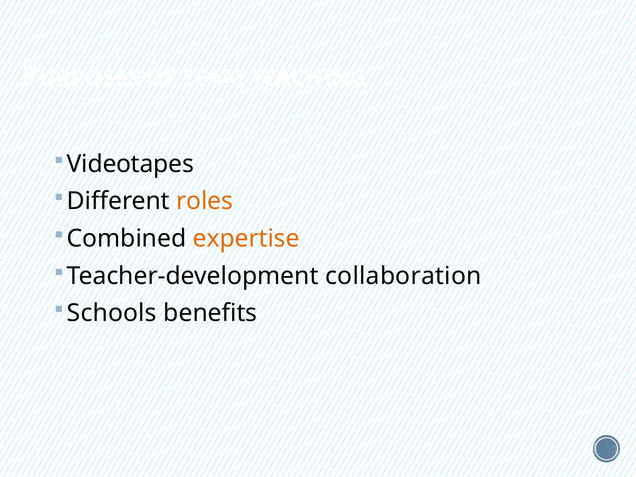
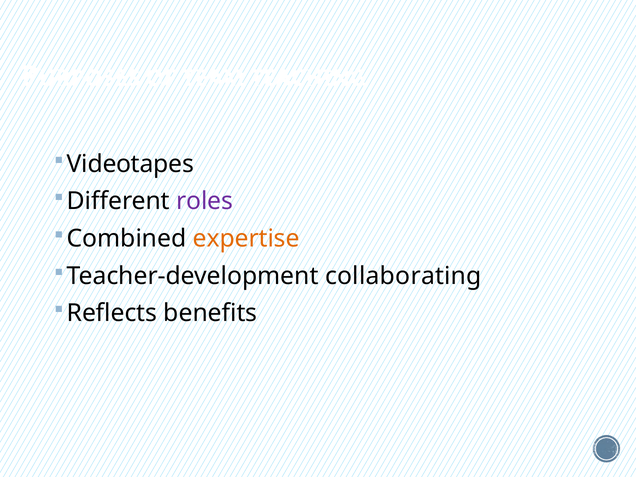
roles colour: orange -> purple
collaboration: collaboration -> collaborating
Schools: Schools -> Reflects
